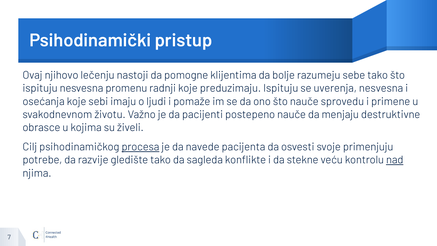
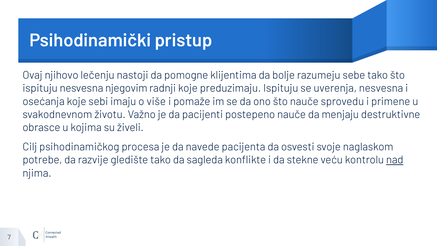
promenu: promenu -> njegovim
ljudi: ljudi -> više
procesa underline: present -> none
primenjuju: primenjuju -> naglaskom
